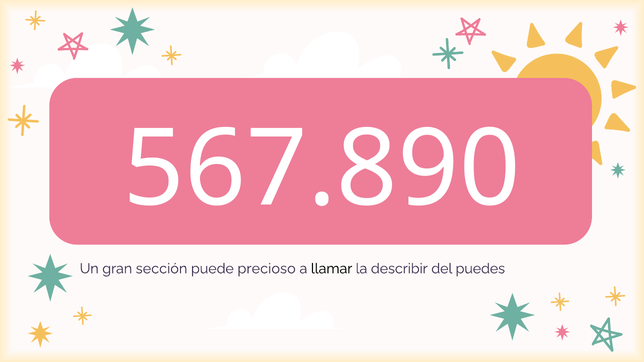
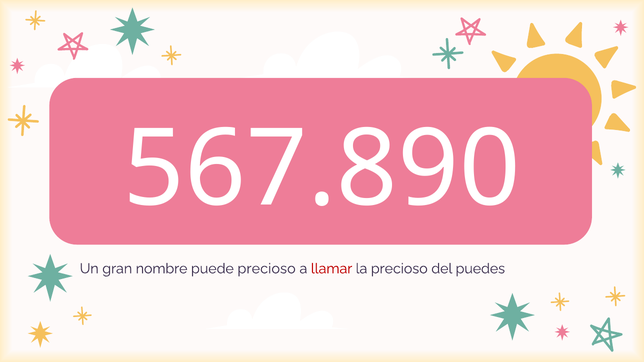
sección: sección -> nombre
llamar colour: black -> red
la describir: describir -> precioso
